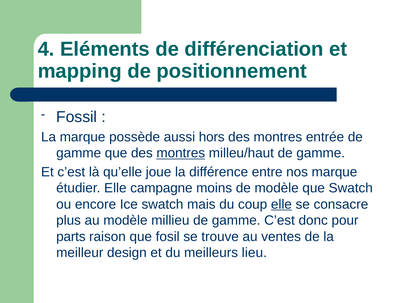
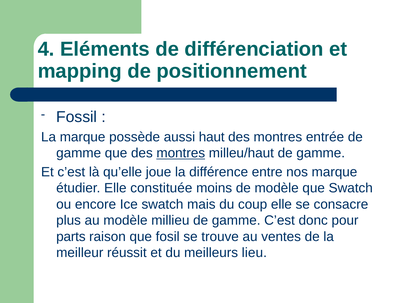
hors: hors -> haut
campagne: campagne -> constituée
elle at (281, 204) underline: present -> none
design: design -> réussit
